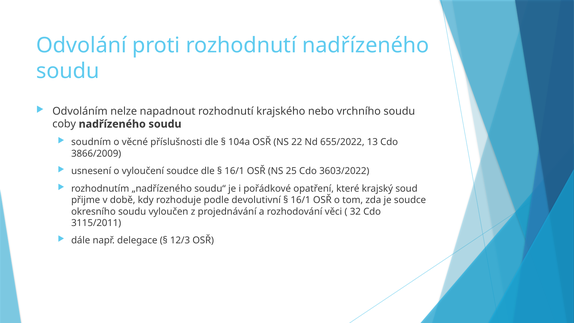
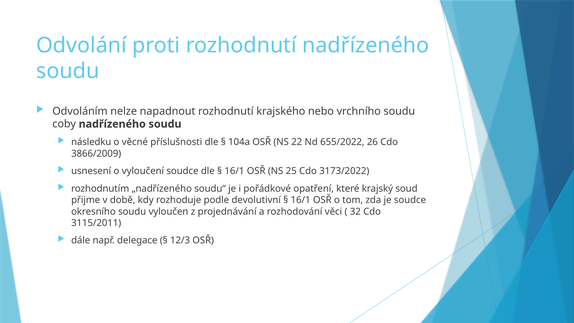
soudním: soudním -> následku
13: 13 -> 26
3603/2022: 3603/2022 -> 3173/2022
